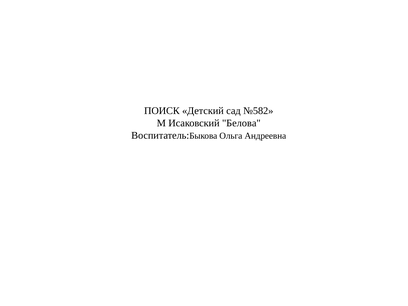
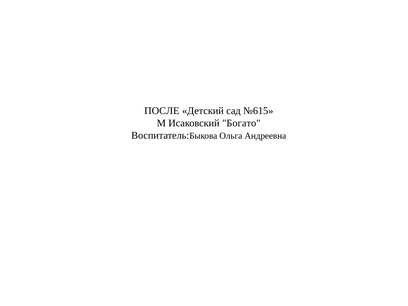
ПОИСК: ПОИСК -> ПОСЛЕ
№582: №582 -> №615
Белова: Белова -> Богато
